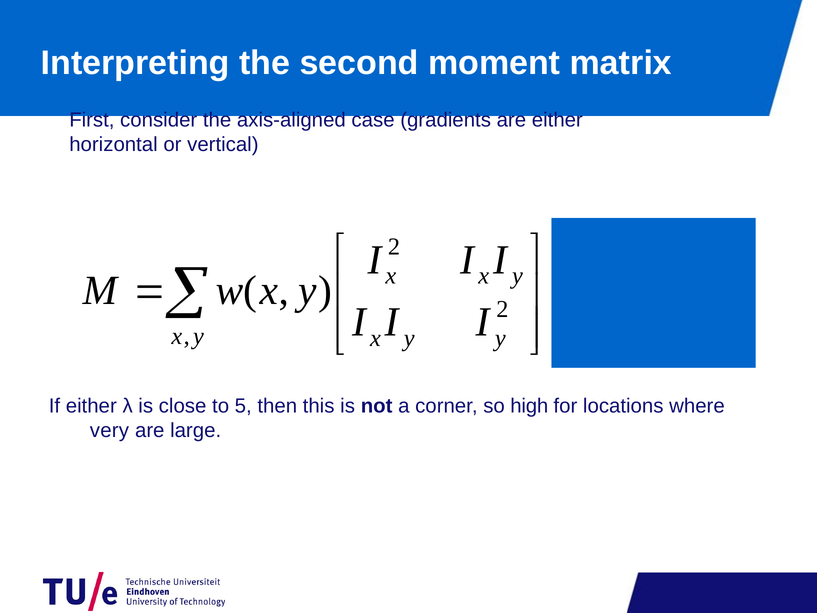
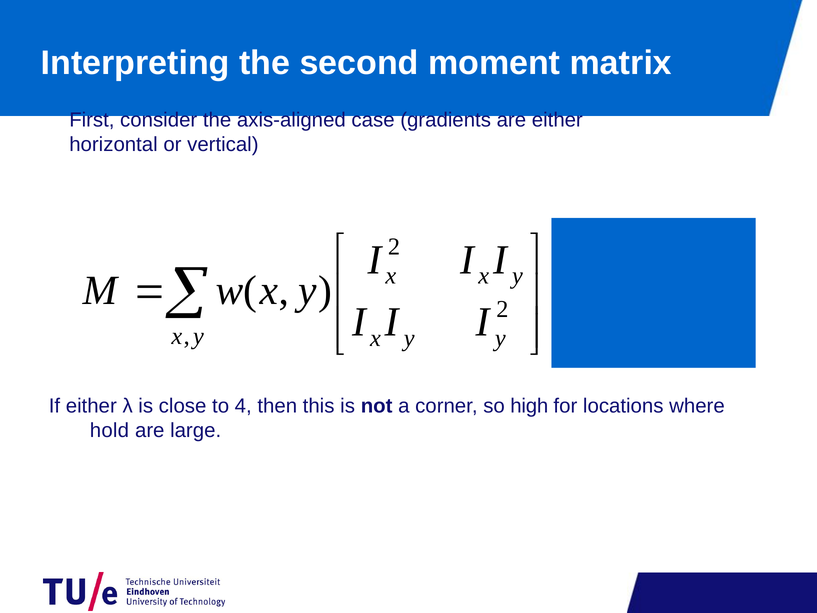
5: 5 -> 4
very: very -> hold
